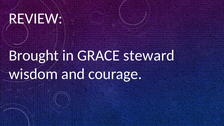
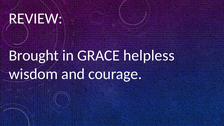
steward: steward -> helpless
